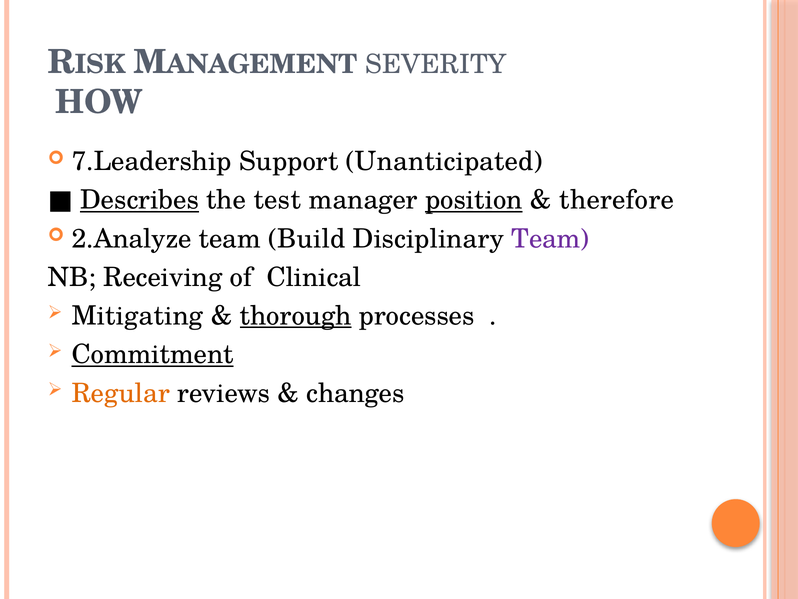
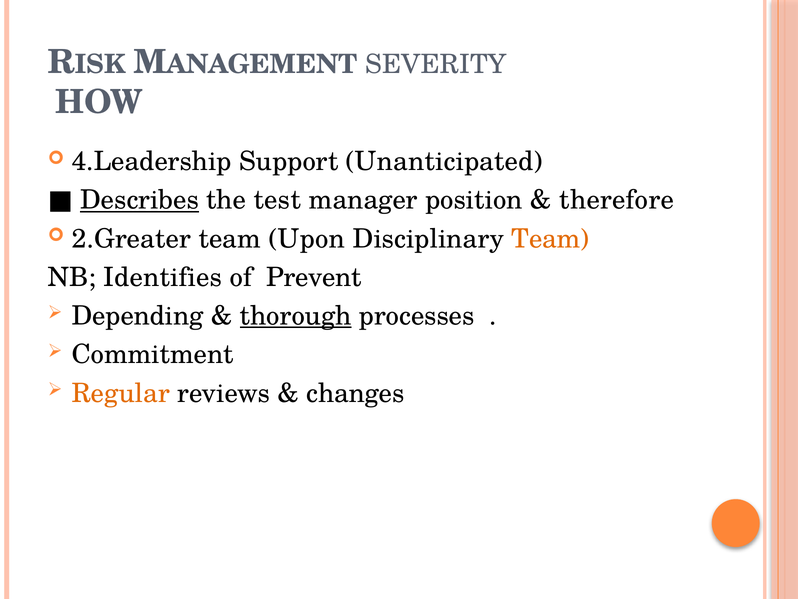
7.Leadership: 7.Leadership -> 4.Leadership
position underline: present -> none
2.Analyze: 2.Analyze -> 2.Greater
Build: Build -> Upon
Team at (550, 239) colour: purple -> orange
Receiving: Receiving -> Identifies
Clinical: Clinical -> Prevent
Mitigating: Mitigating -> Depending
Commitment underline: present -> none
